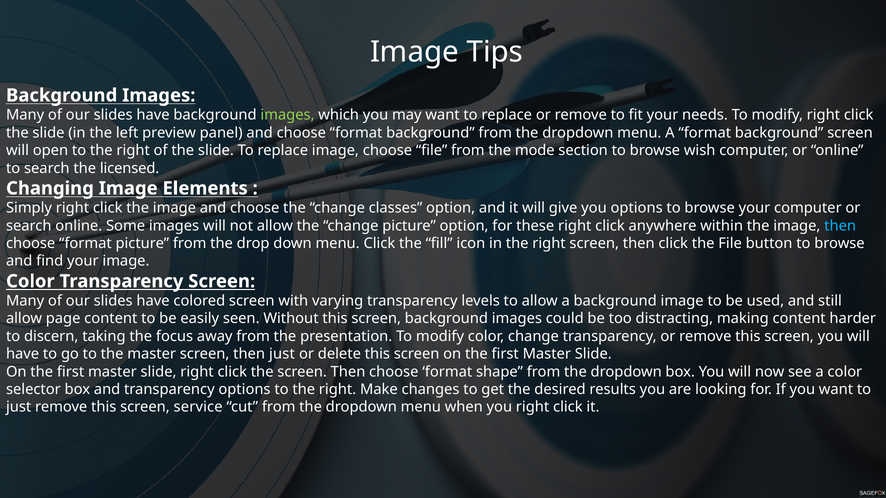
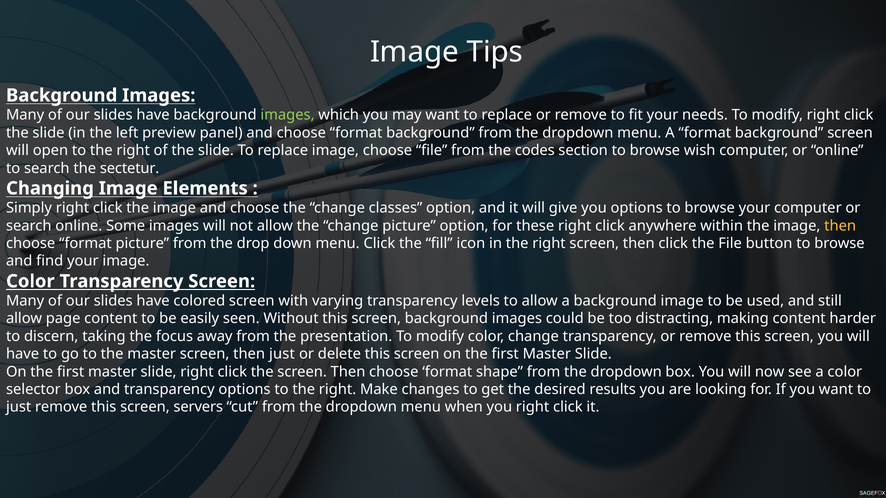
mode: mode -> codes
licensed: licensed -> sectetur
then at (840, 226) colour: light blue -> yellow
service: service -> servers
